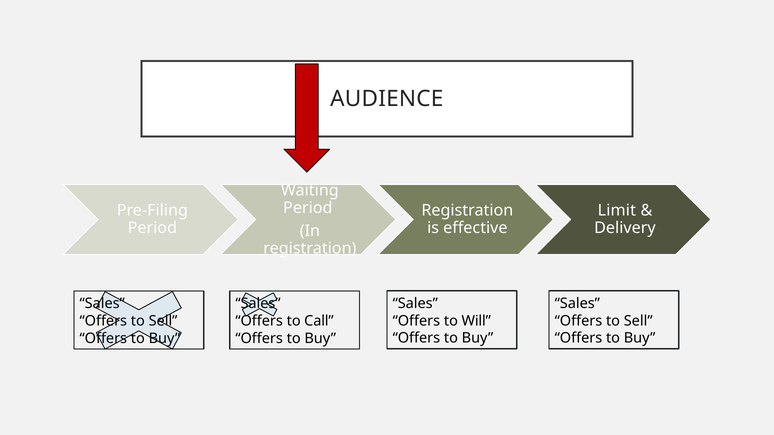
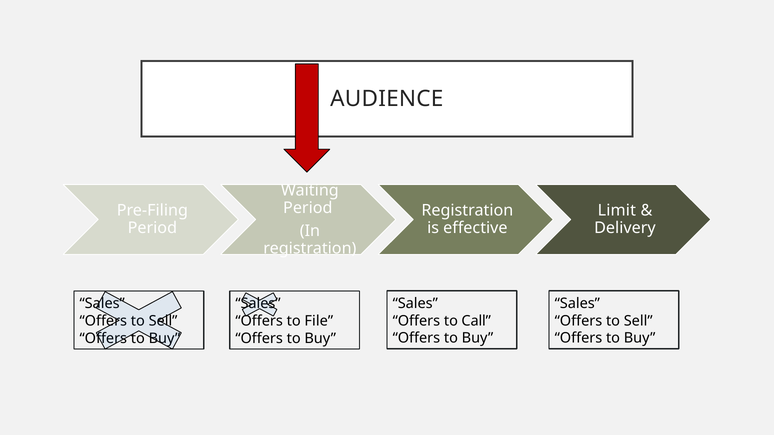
Will: Will -> Call
Call: Call -> File
